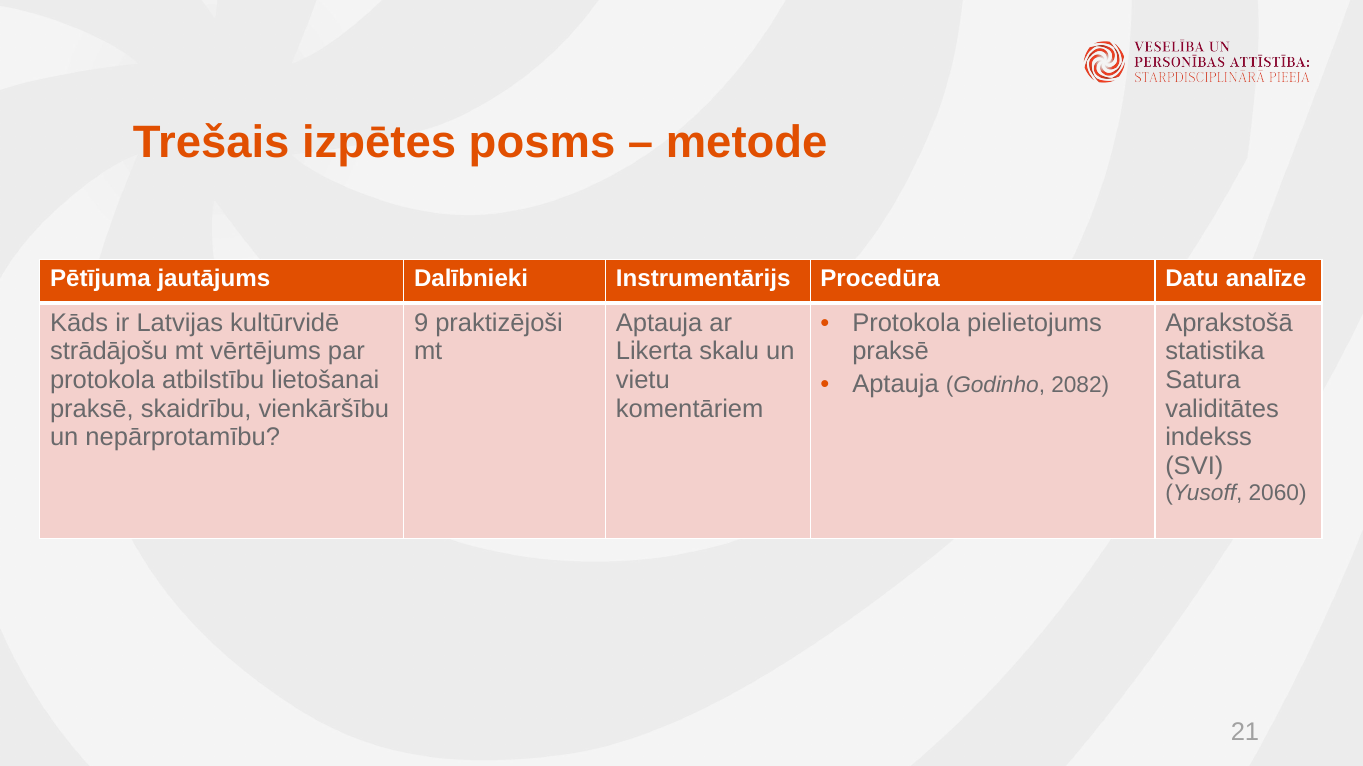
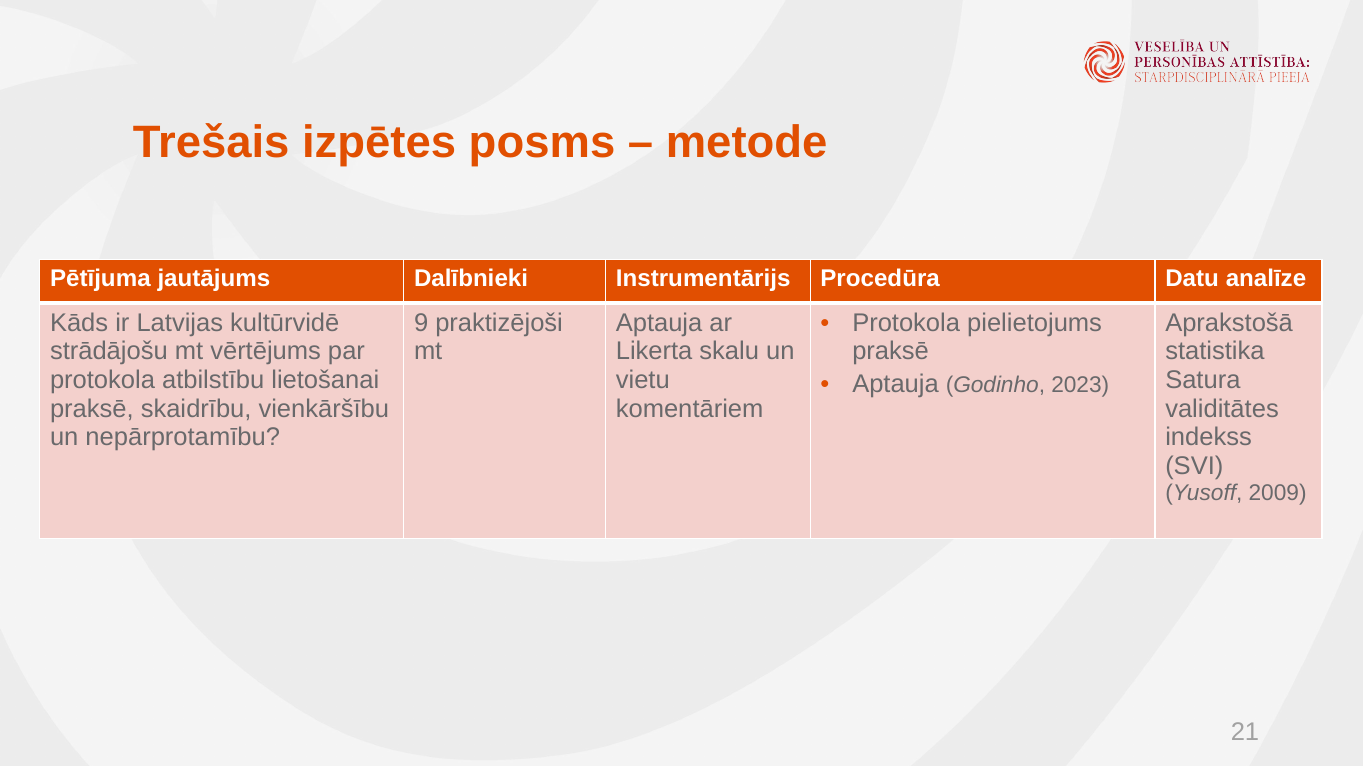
2082: 2082 -> 2023
2060: 2060 -> 2009
